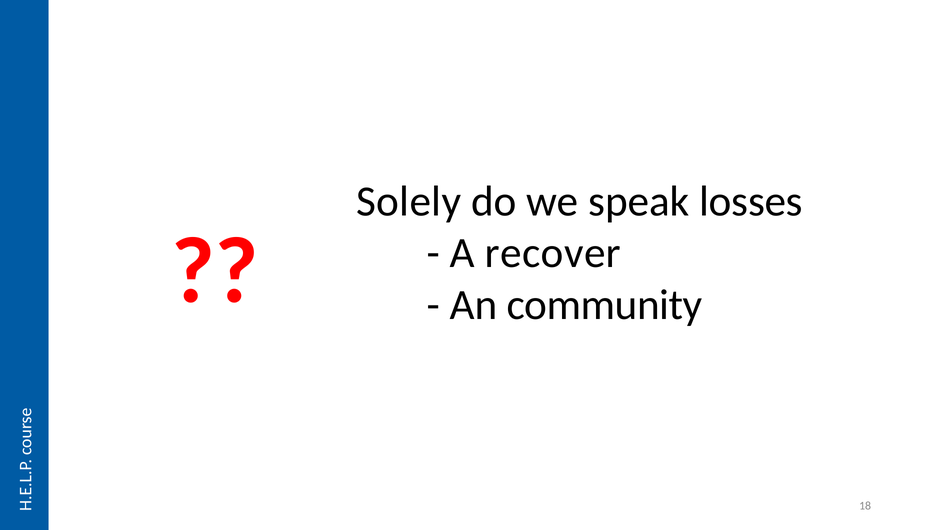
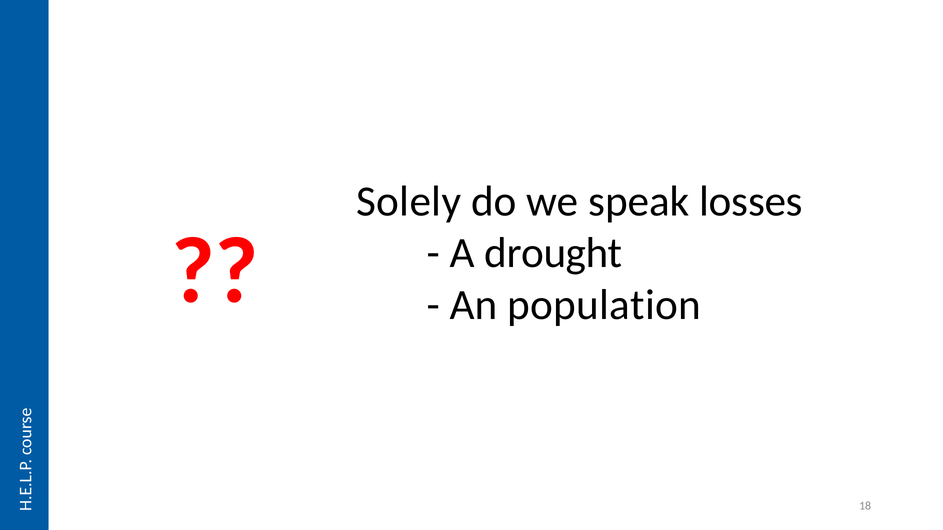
recover: recover -> drought
community: community -> population
